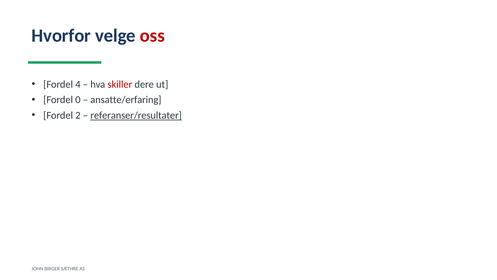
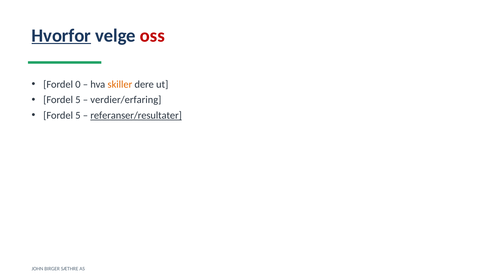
Hvorfor underline: none -> present
4: 4 -> 0
skiller colour: red -> orange
0 at (78, 100): 0 -> 5
ansatte/erfaring: ansatte/erfaring -> verdier/erfaring
2 at (78, 115): 2 -> 5
